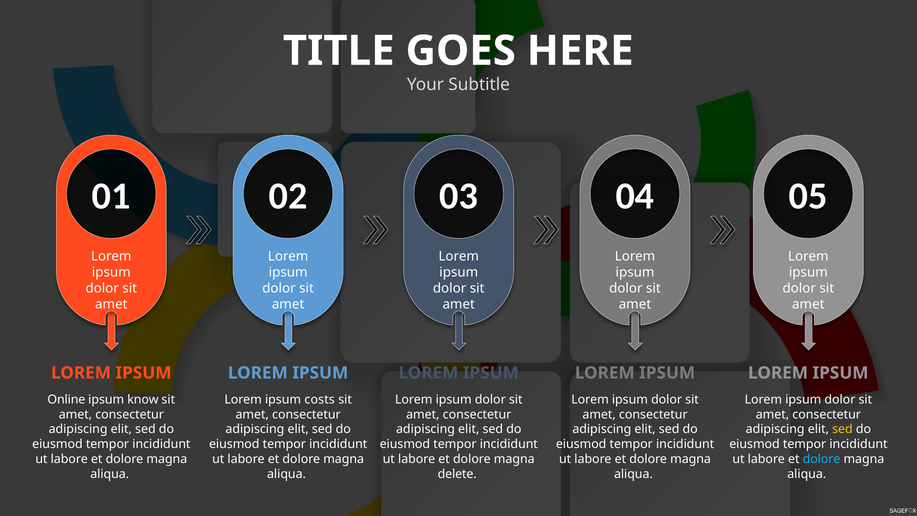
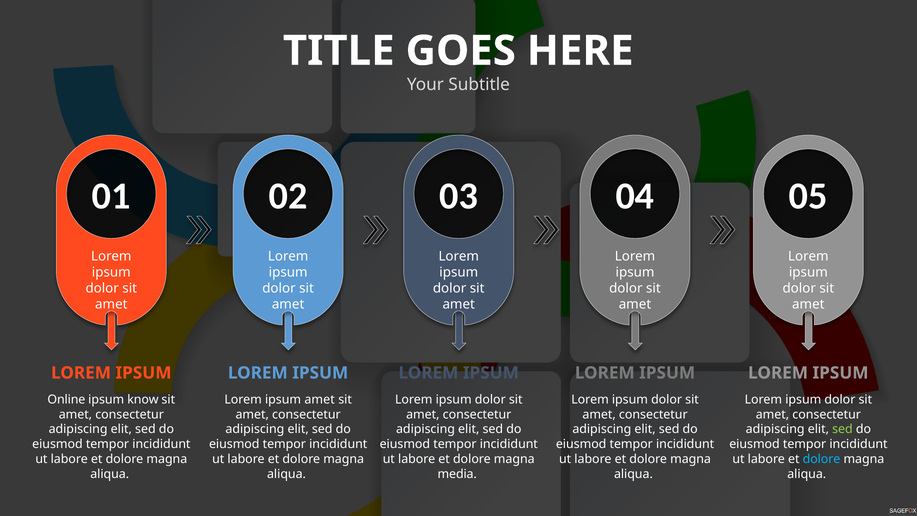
ipsum costs: costs -> amet
sed at (842, 429) colour: yellow -> light green
delete: delete -> media
